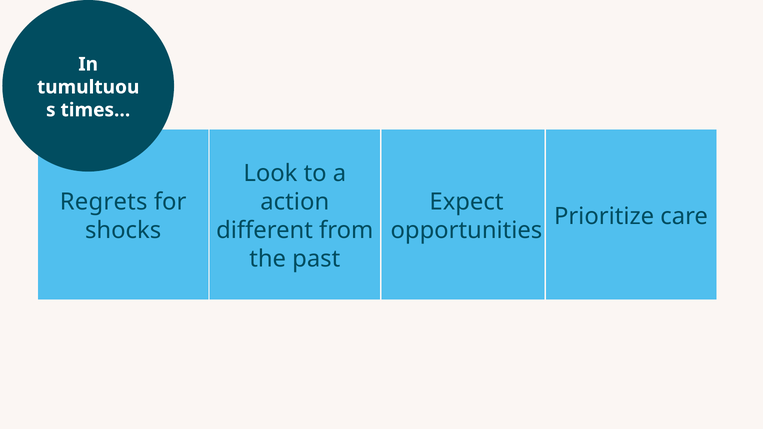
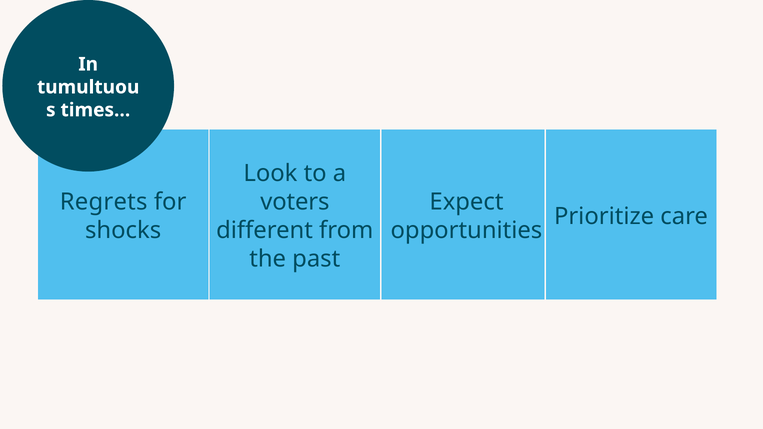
action: action -> voters
